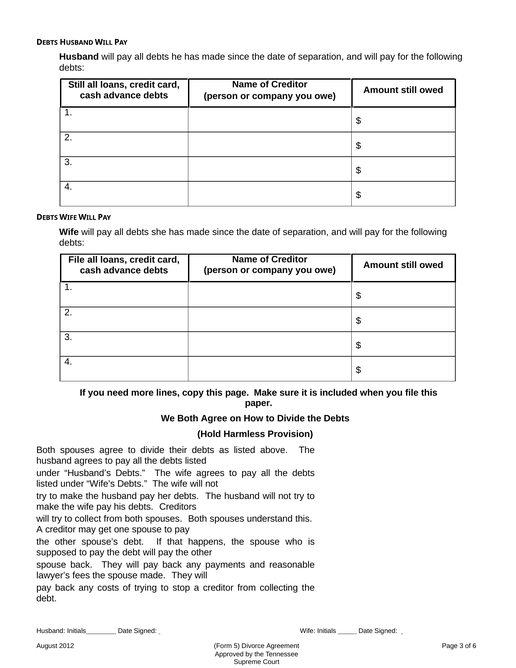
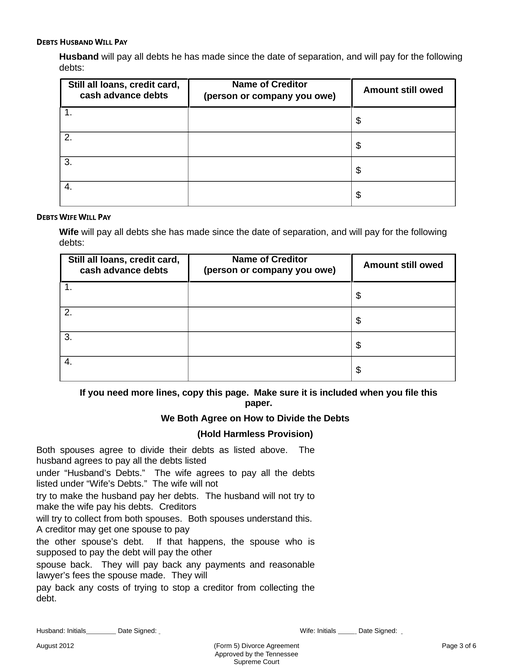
File at (76, 260): File -> Still
